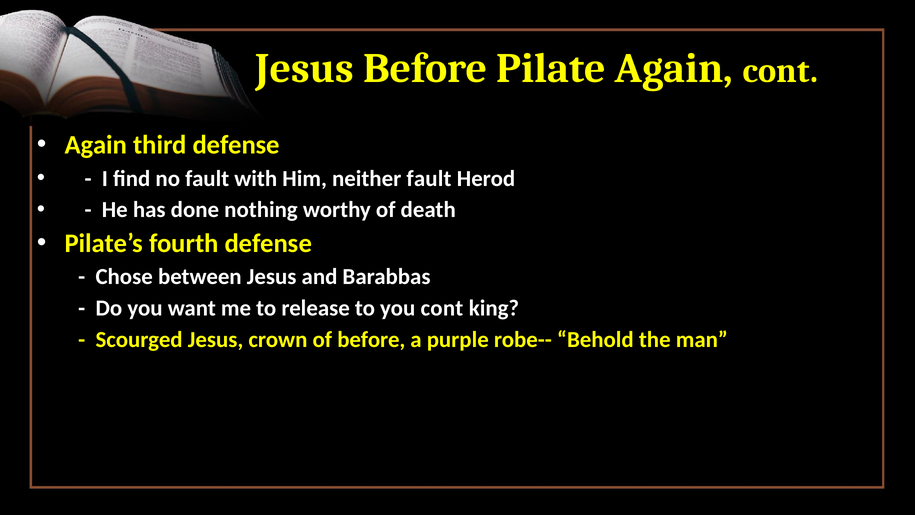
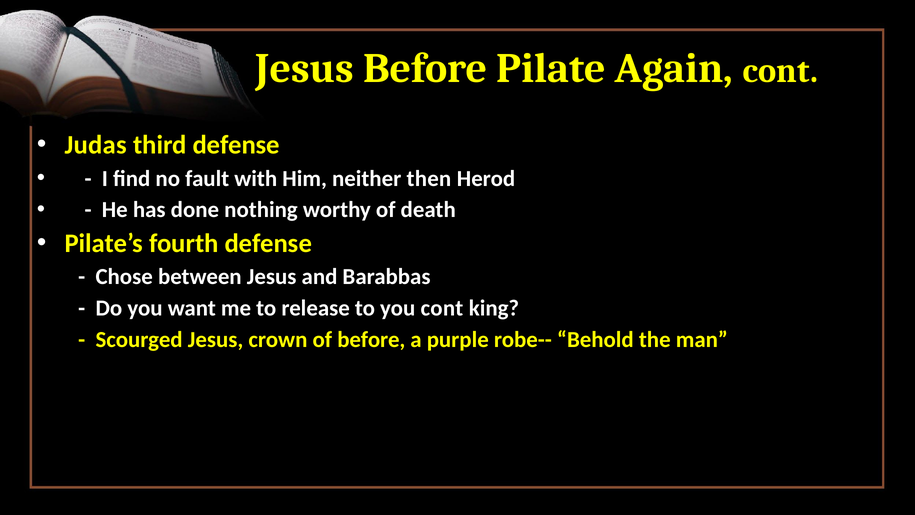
Again at (96, 145): Again -> Judas
neither fault: fault -> then
